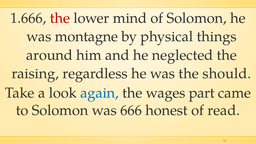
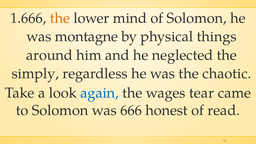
the at (60, 18) colour: red -> orange
raising: raising -> simply
should: should -> chaotic
part: part -> tear
